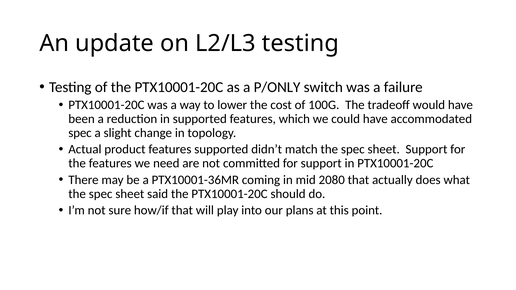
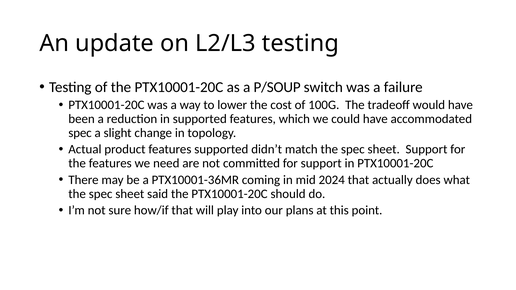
P/ONLY: P/ONLY -> P/SOUP
2080: 2080 -> 2024
